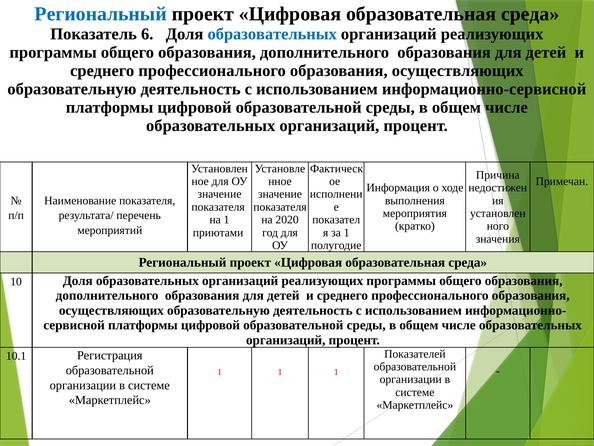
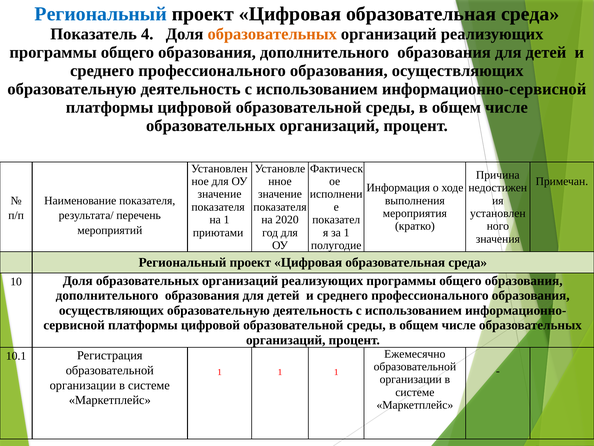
6: 6 -> 4
образовательных at (272, 34) colour: blue -> orange
Показателей: Показателей -> Ежемесячно
